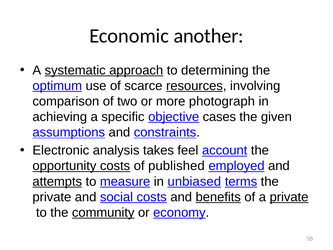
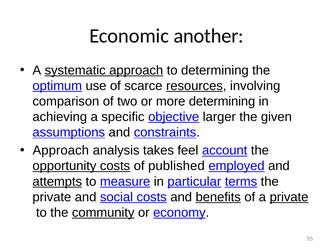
more photograph: photograph -> determining
cases: cases -> larger
Electronic at (61, 150): Electronic -> Approach
unbiased: unbiased -> particular
